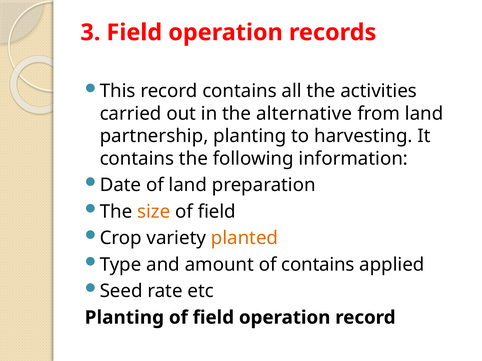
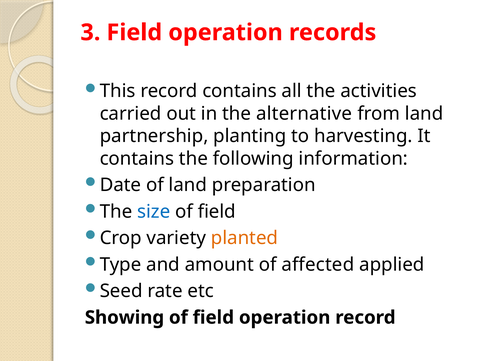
size colour: orange -> blue
of contains: contains -> affected
Planting at (124, 318): Planting -> Showing
